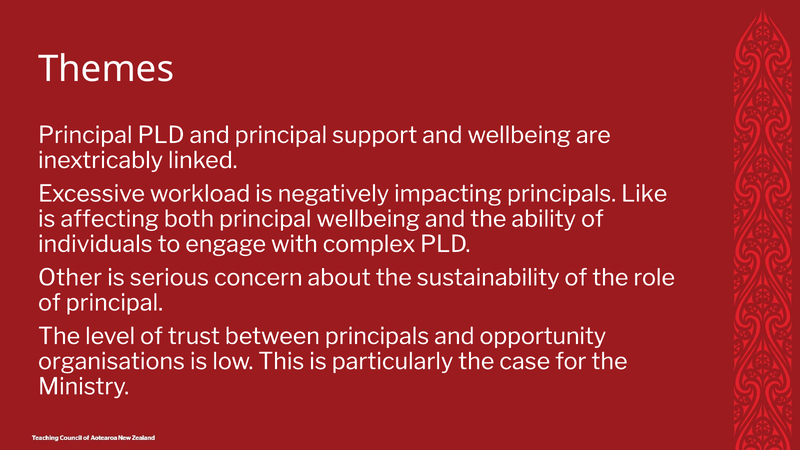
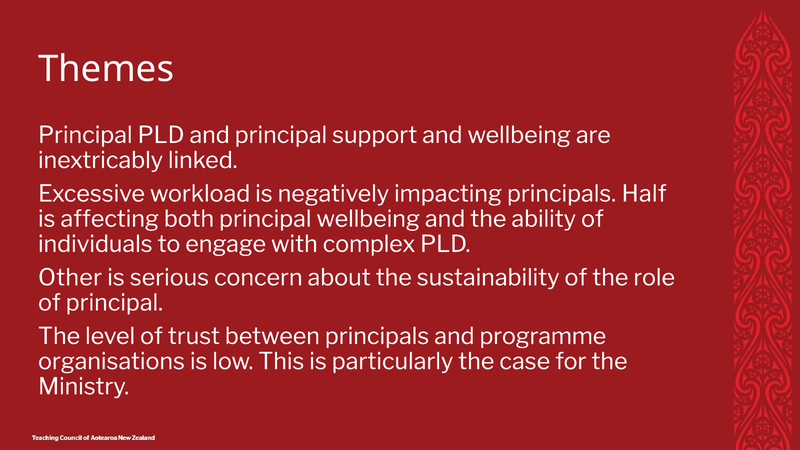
Like: Like -> Half
opportunity: opportunity -> programme
